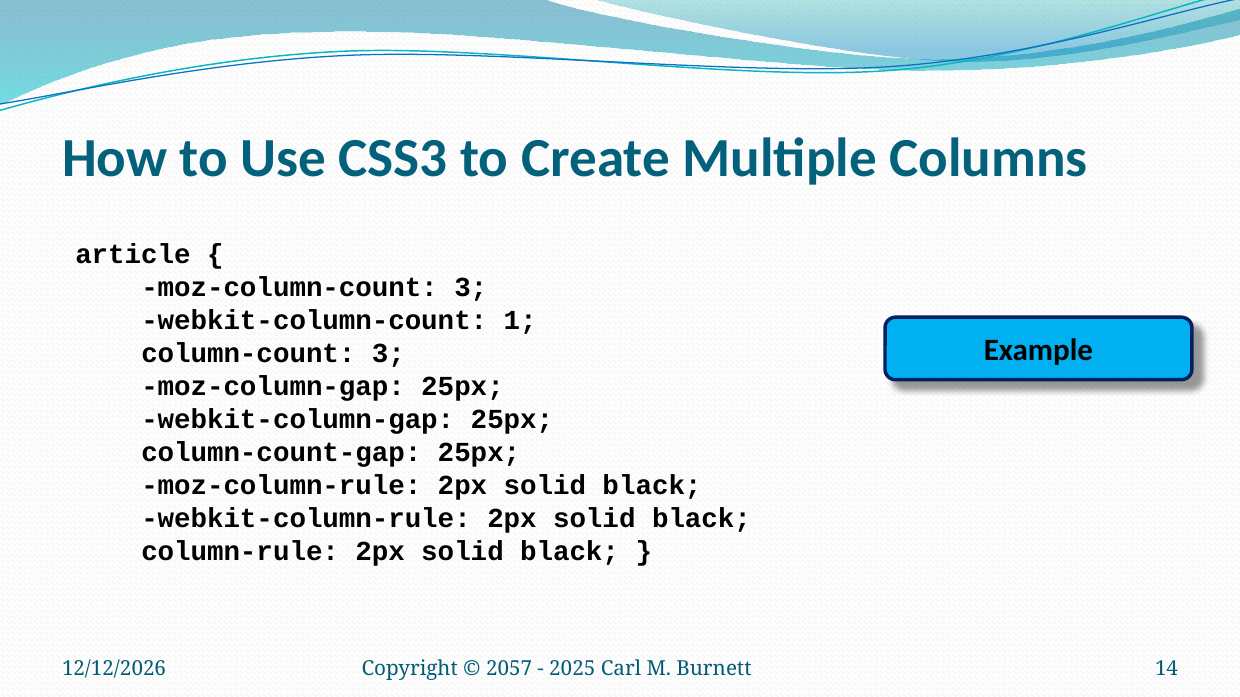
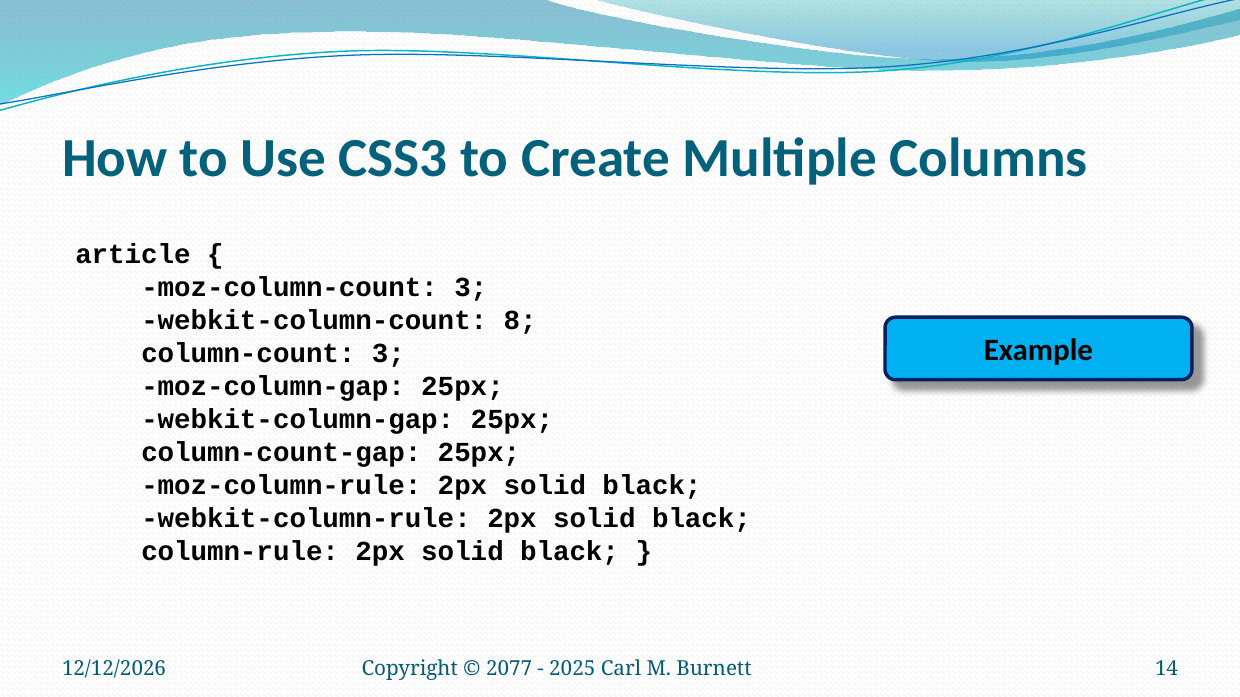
1: 1 -> 8
2057: 2057 -> 2077
